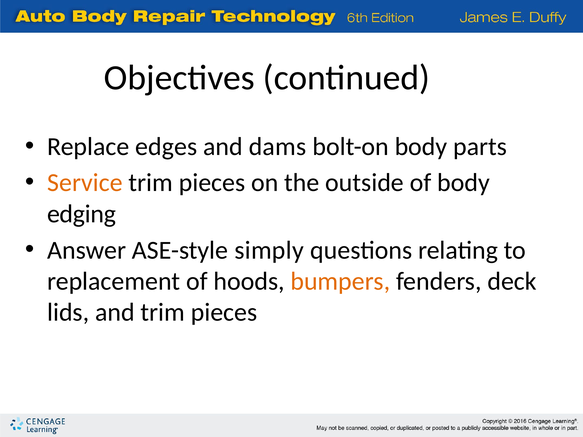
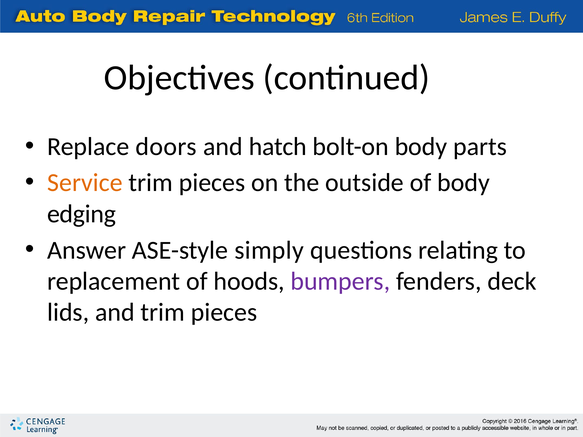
edges: edges -> doors
dams: dams -> hatch
bumpers colour: orange -> purple
